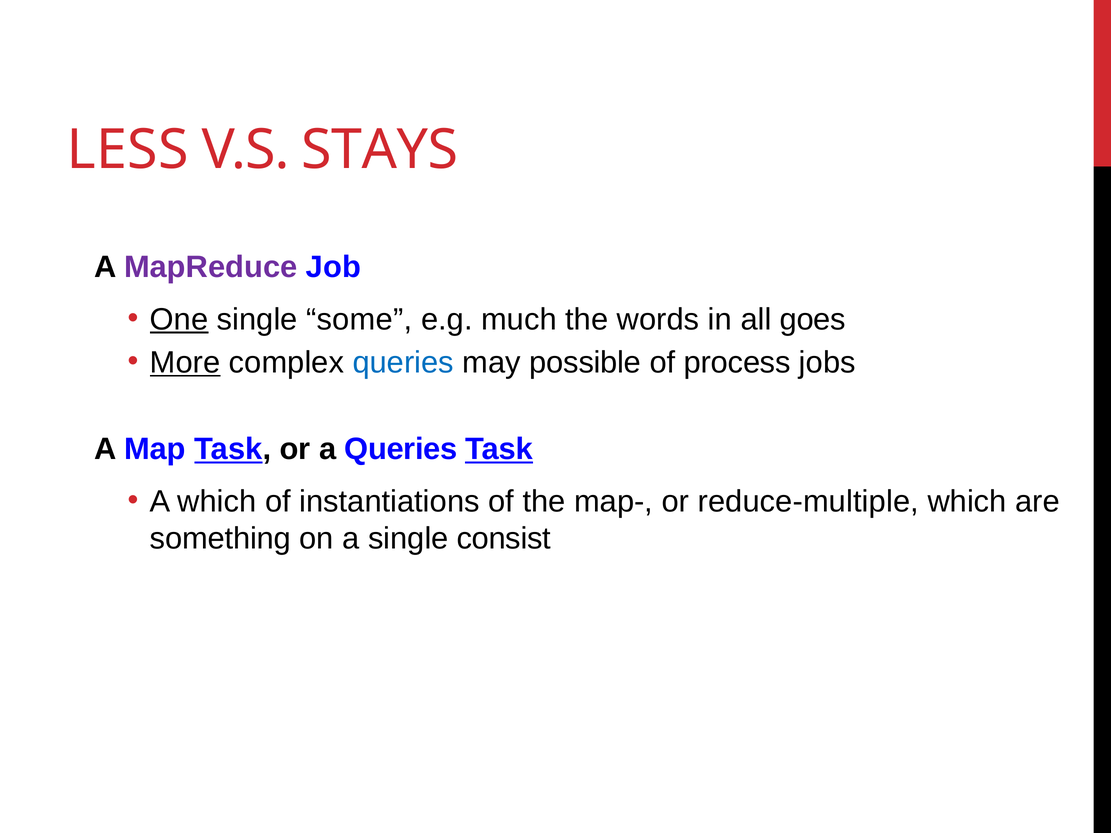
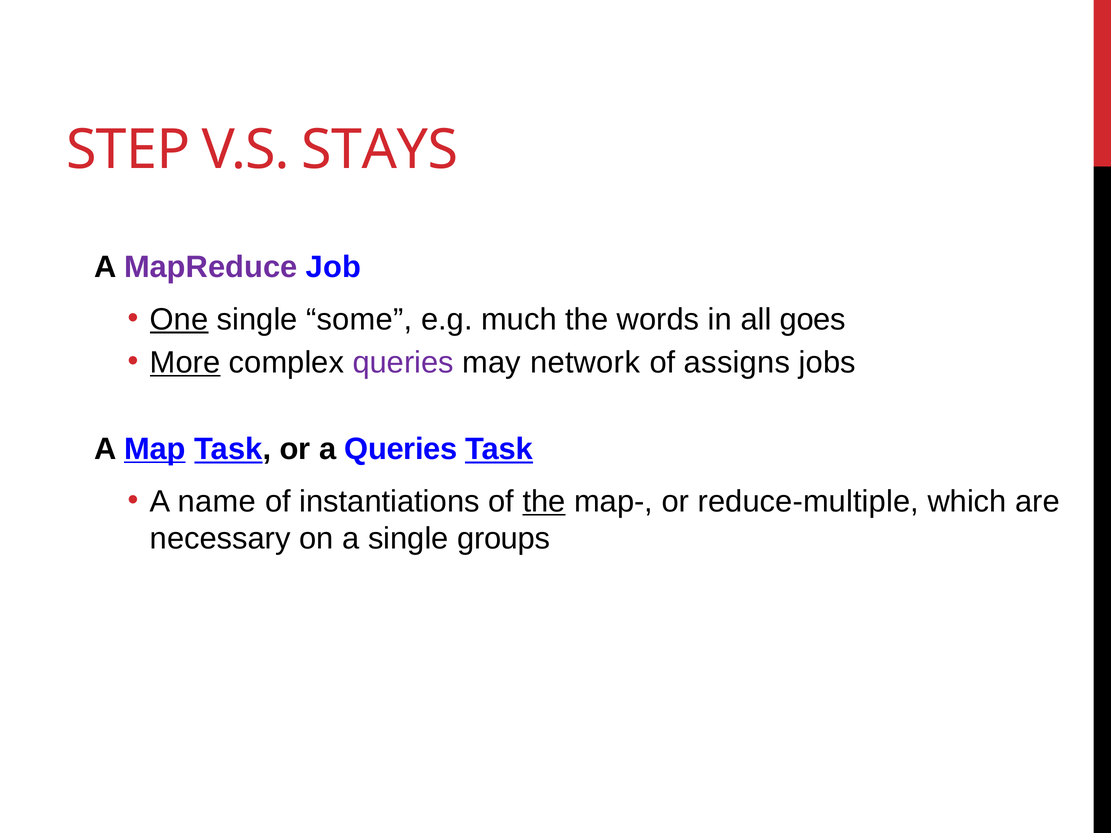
LESS: LESS -> STEP
queries at (403, 363) colour: blue -> purple
possible: possible -> network
process: process -> assigns
Map underline: none -> present
A which: which -> name
the at (544, 502) underline: none -> present
something: something -> necessary
consist: consist -> groups
